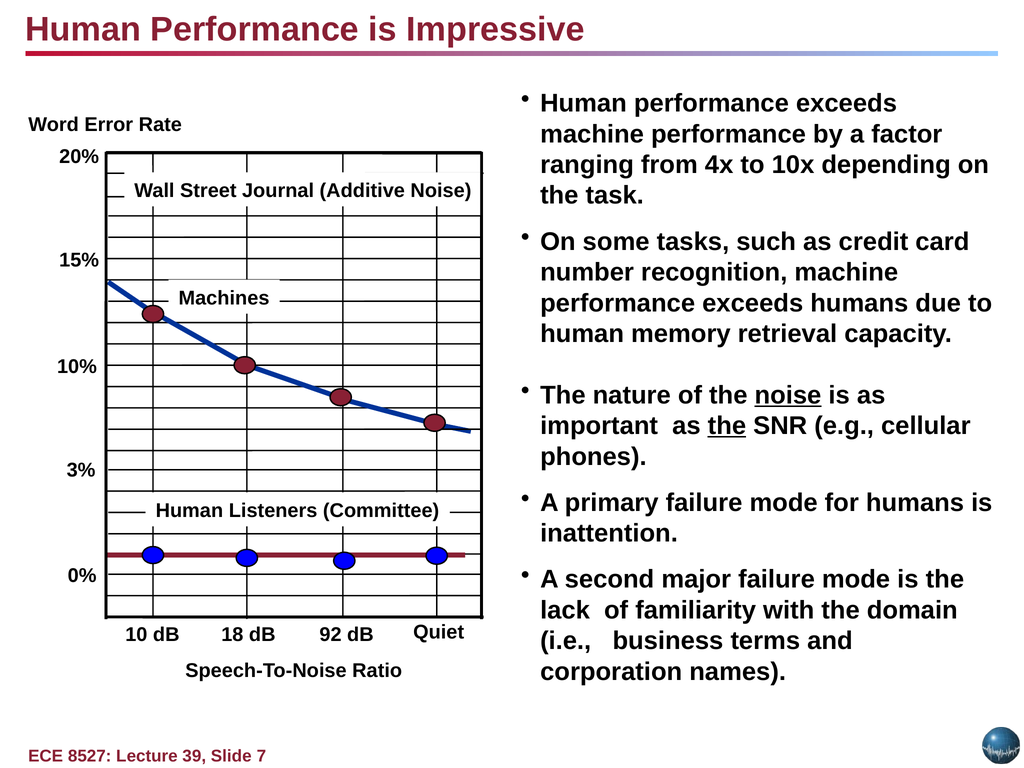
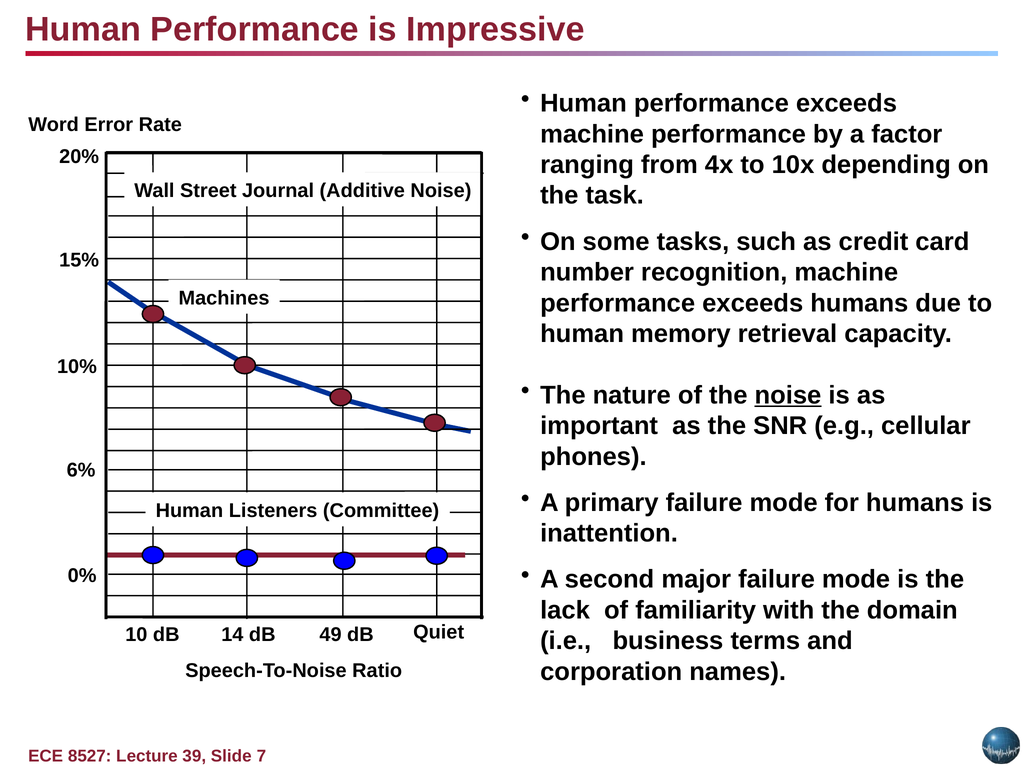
the at (727, 426) underline: present -> none
3%: 3% -> 6%
18: 18 -> 14
92: 92 -> 49
